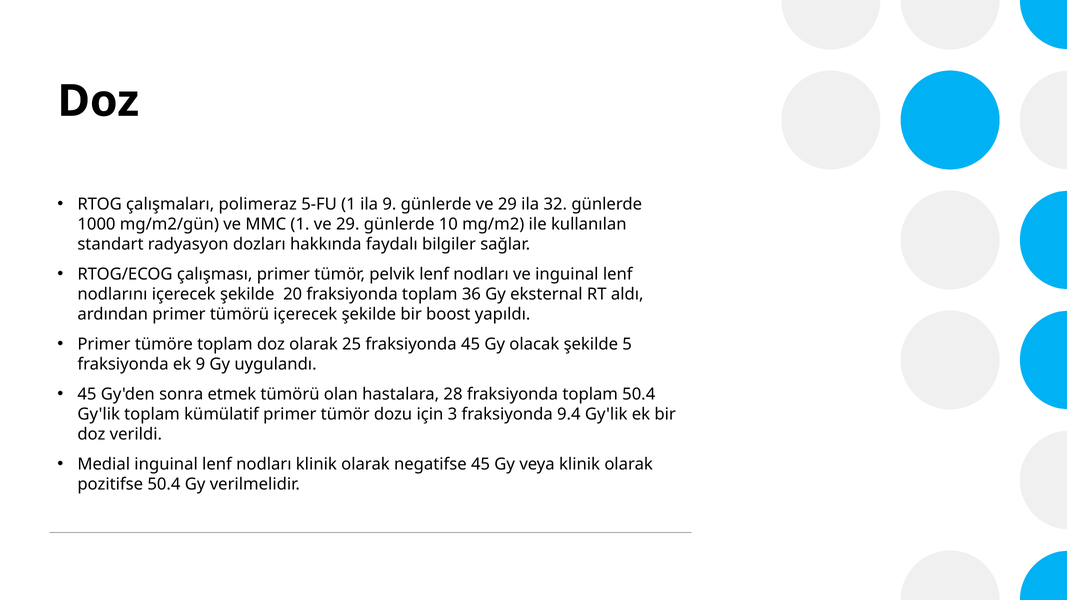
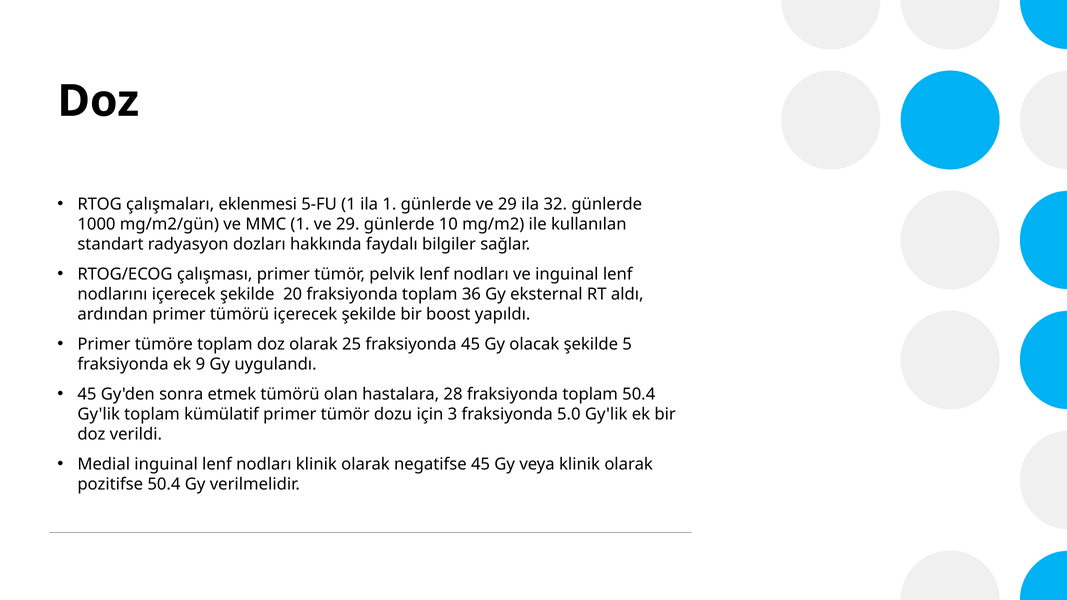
polimeraz: polimeraz -> eklenmesi
ila 9: 9 -> 1
9.4: 9.4 -> 5.0
